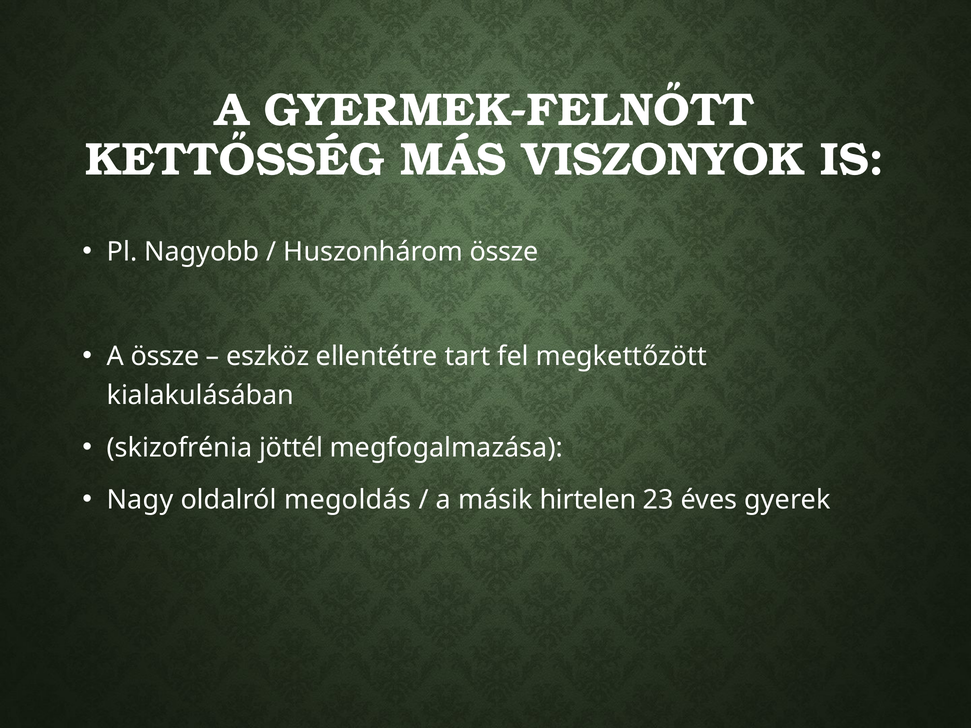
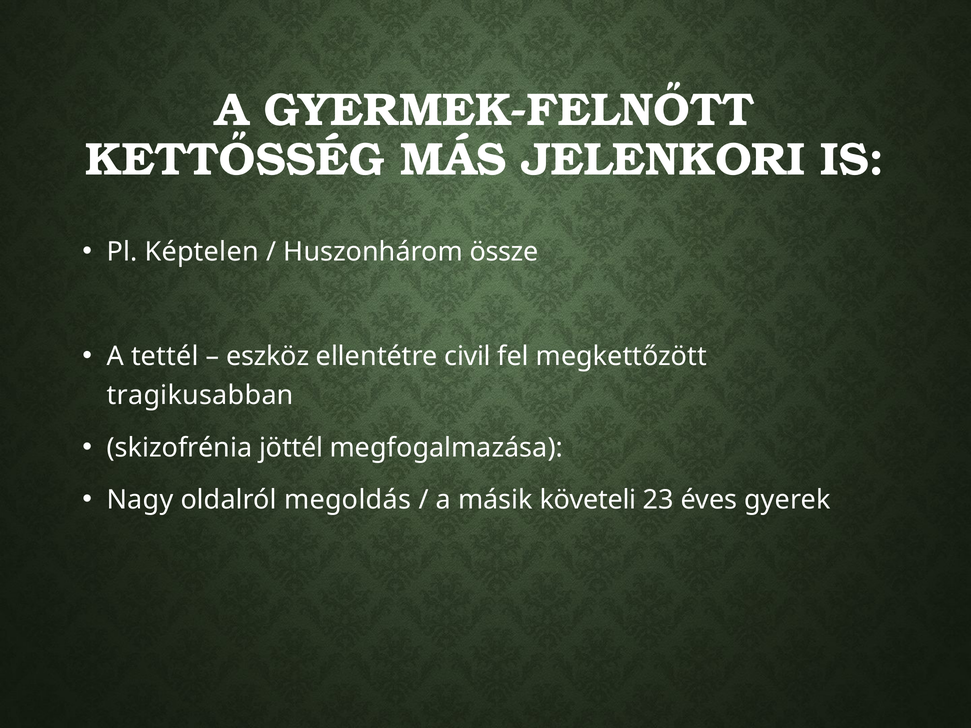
VISZONYOK: VISZONYOK -> JELENKORI
Nagyobb: Nagyobb -> Képtelen
A össze: össze -> tettél
tart: tart -> civil
kialakulásában: kialakulásában -> tragikusabban
hirtelen: hirtelen -> követeli
